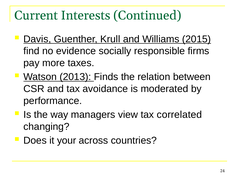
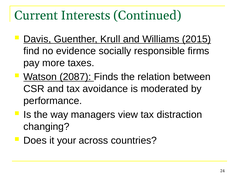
2013: 2013 -> 2087
correlated: correlated -> distraction
